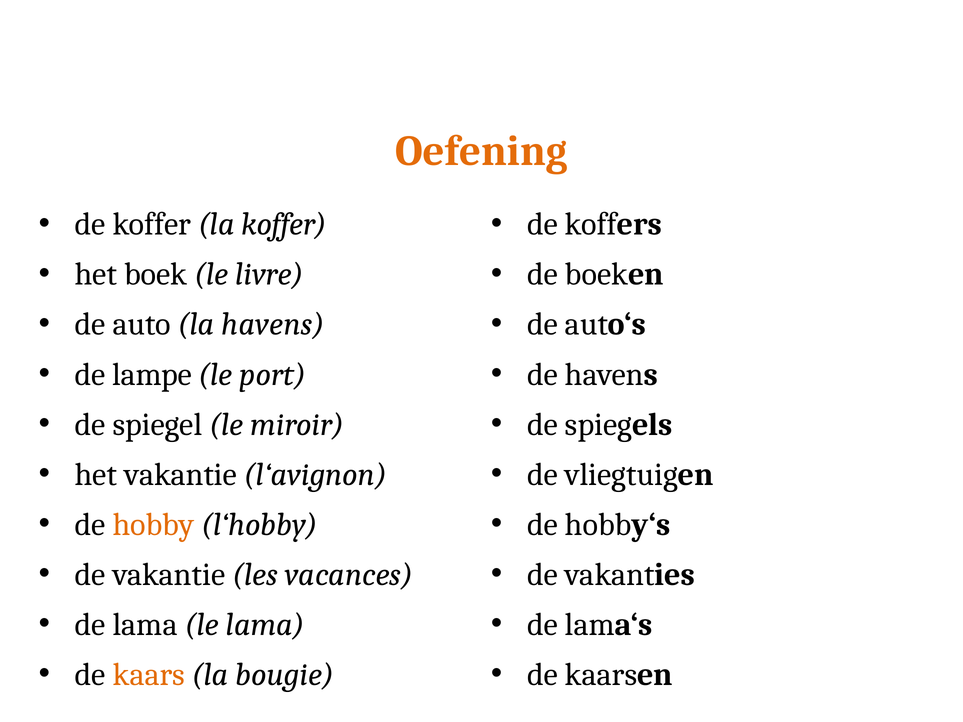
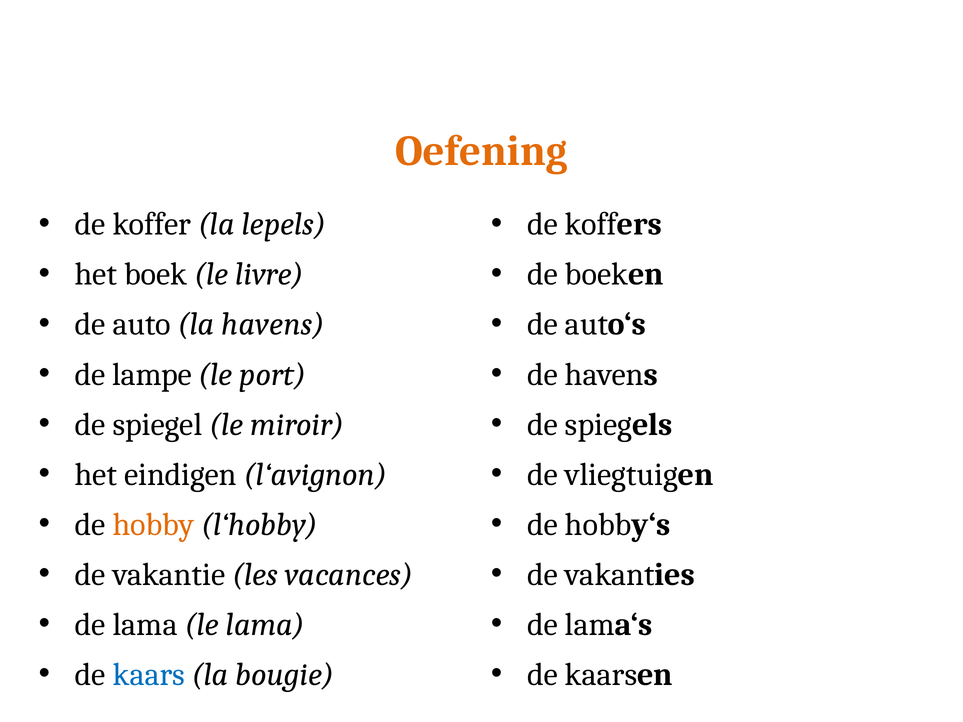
la koffer: koffer -> lepels
het vakantie: vakantie -> eindigen
kaars colour: orange -> blue
